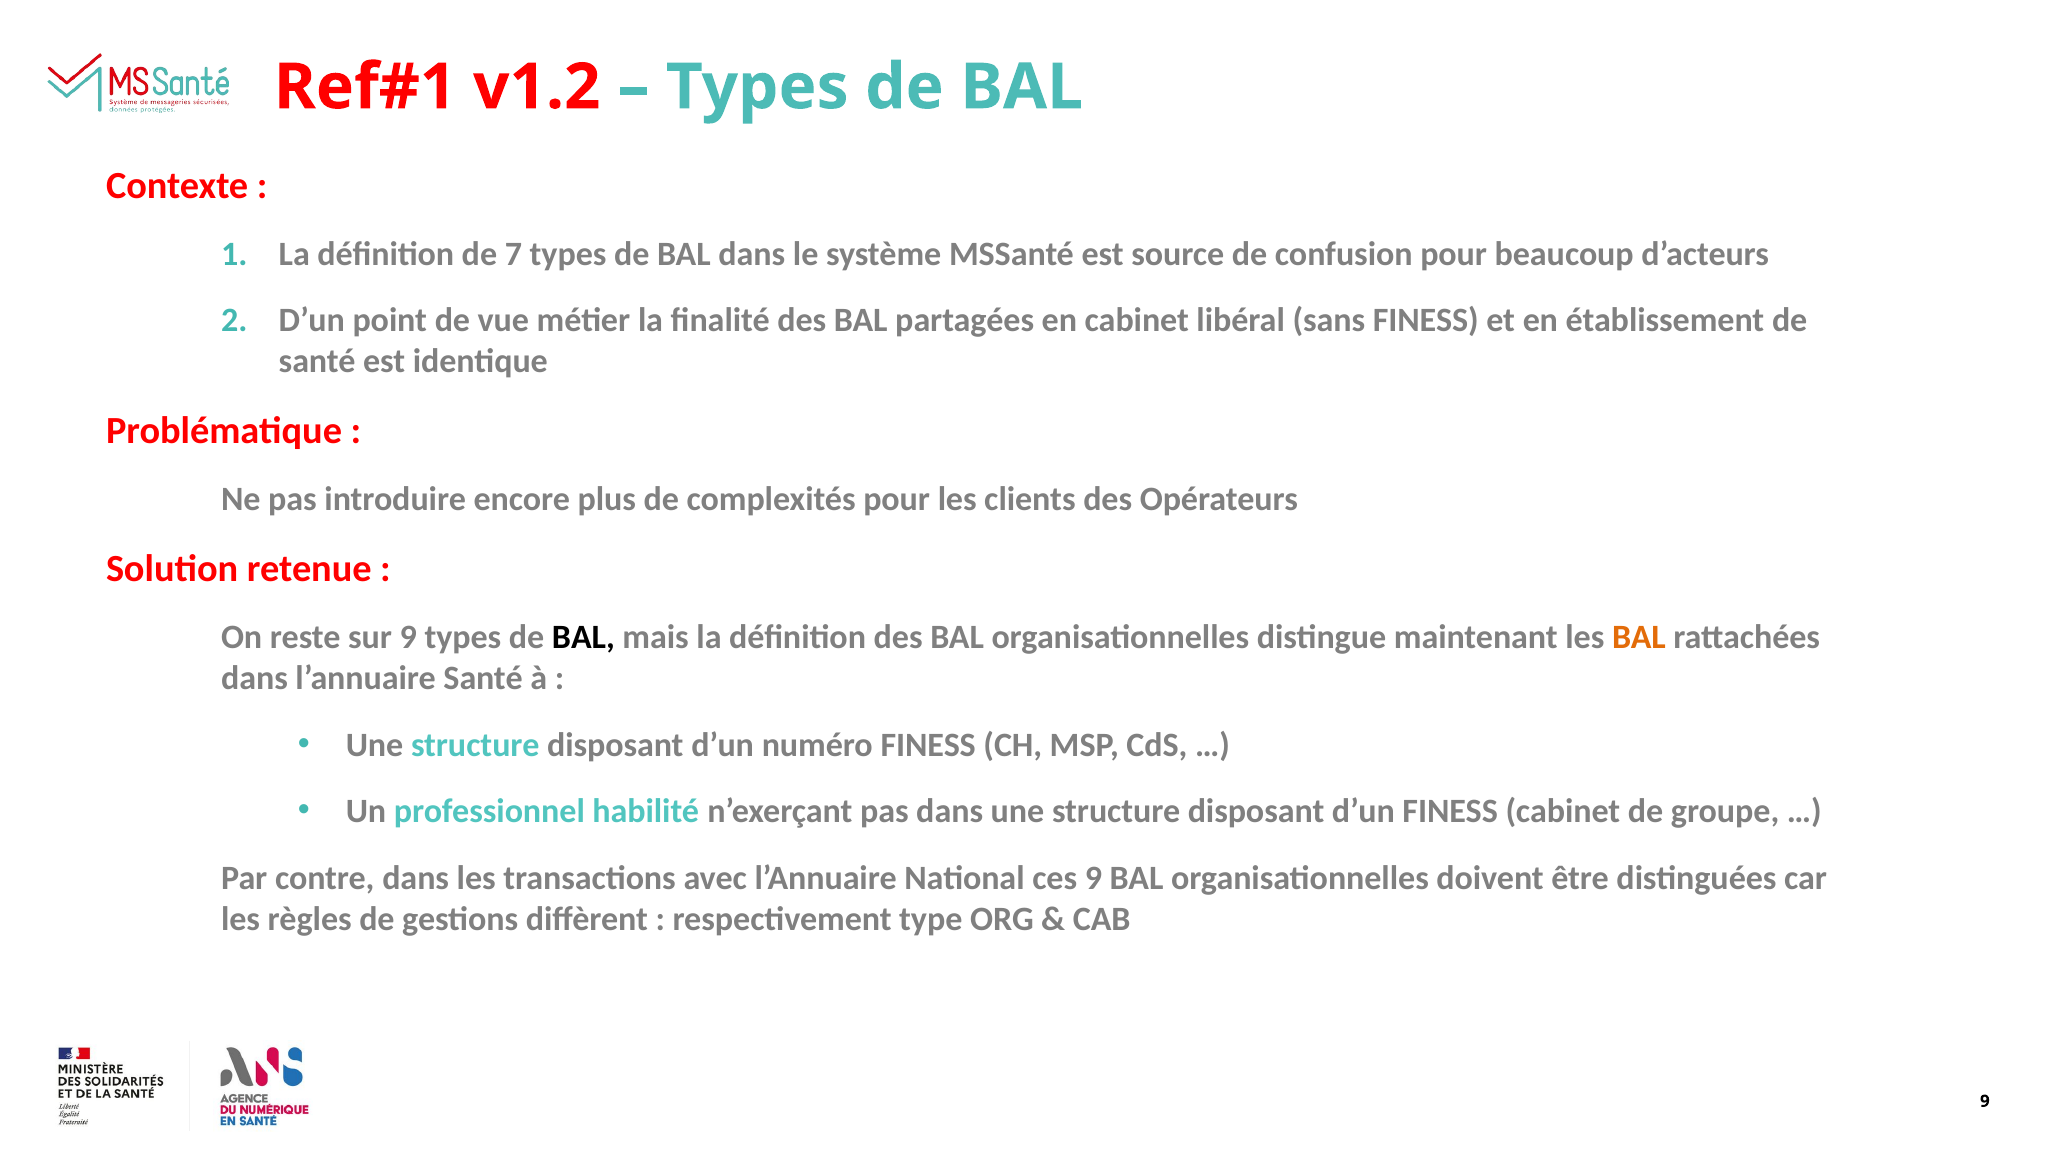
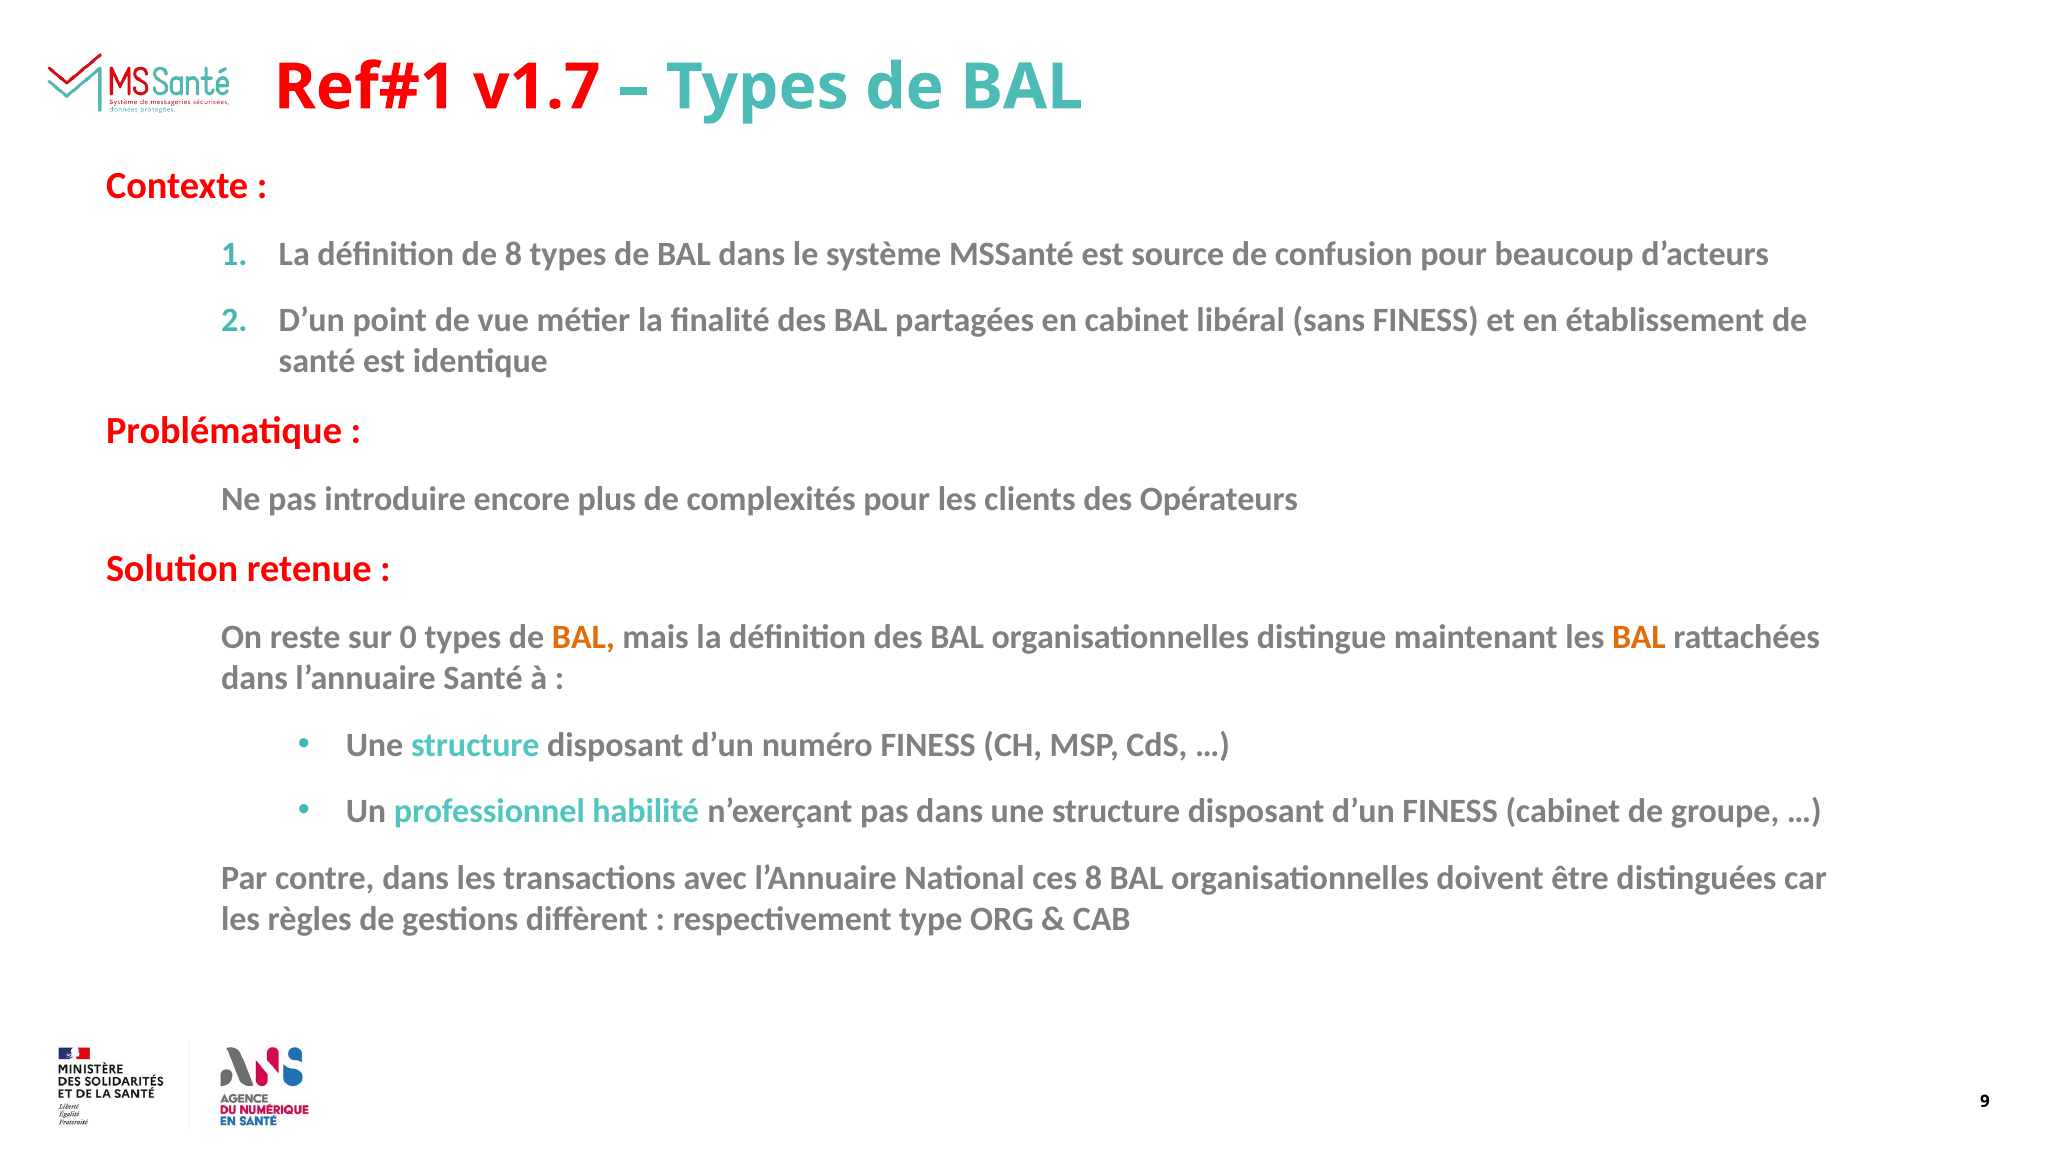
v1.2: v1.2 -> v1.7
de 7: 7 -> 8
sur 9: 9 -> 0
BAL at (583, 638) colour: black -> orange
ces 9: 9 -> 8
